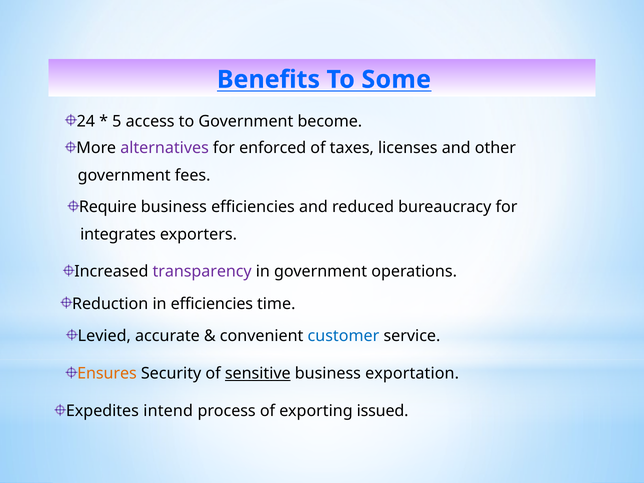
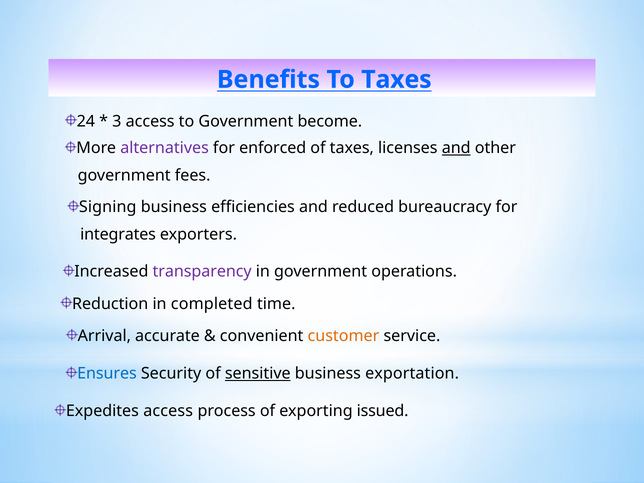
To Some: Some -> Taxes
5: 5 -> 3
and at (456, 148) underline: none -> present
Require: Require -> Signing
in efficiencies: efficiencies -> completed
Levied: Levied -> Arrival
customer colour: blue -> orange
Ensures colour: orange -> blue
Expedites intend: intend -> access
